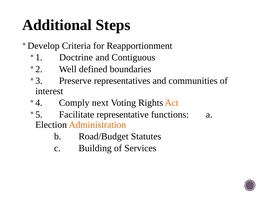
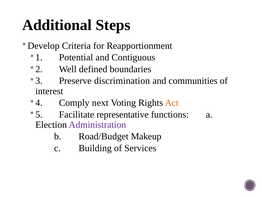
Doctrine: Doctrine -> Potential
representatives: representatives -> discrimination
Administration colour: orange -> purple
Statutes: Statutes -> Makeup
